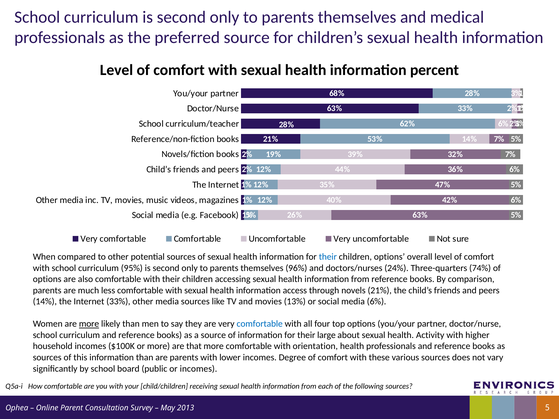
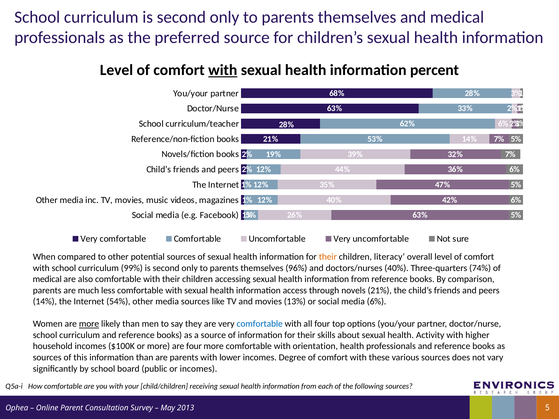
with at (223, 70) underline: none -> present
their at (328, 257) colour: blue -> orange
children options: options -> literacy
95%: 95% -> 99%
doctors/nurses 24%: 24% -> 40%
options at (47, 279): options -> medical
Internet 33%: 33% -> 54%
large: large -> skills
are that: that -> four
